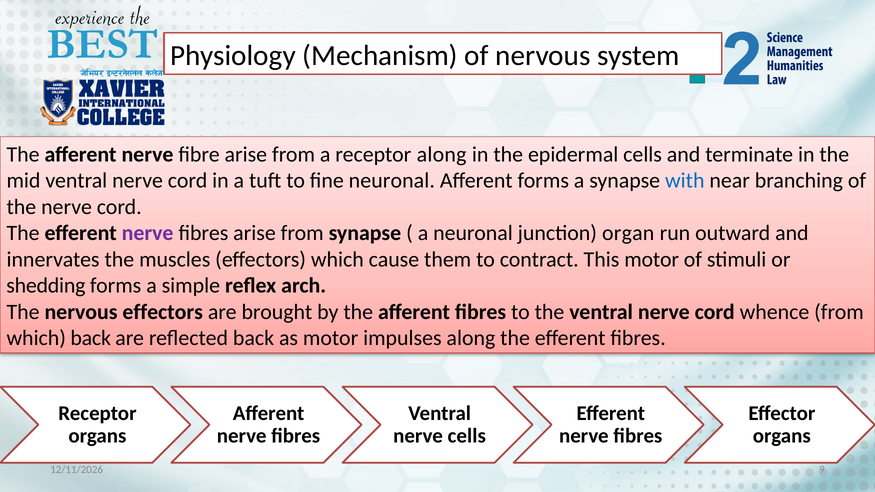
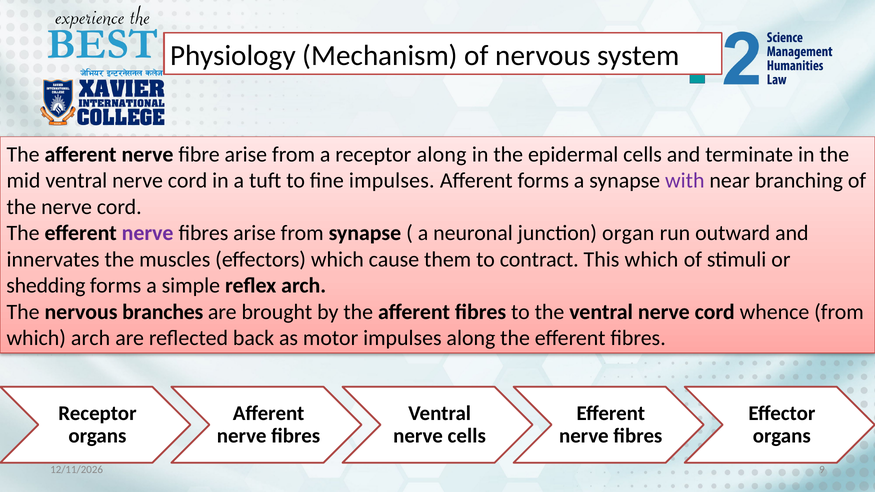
fine neuronal: neuronal -> impulses
with colour: blue -> purple
This motor: motor -> which
nervous effectors: effectors -> branches
which back: back -> arch
